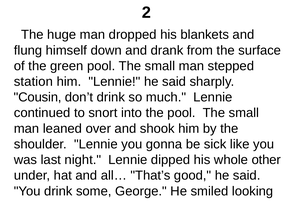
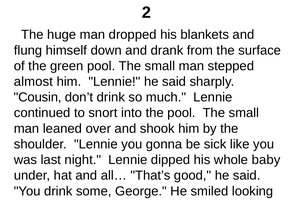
station: station -> almost
other: other -> baby
